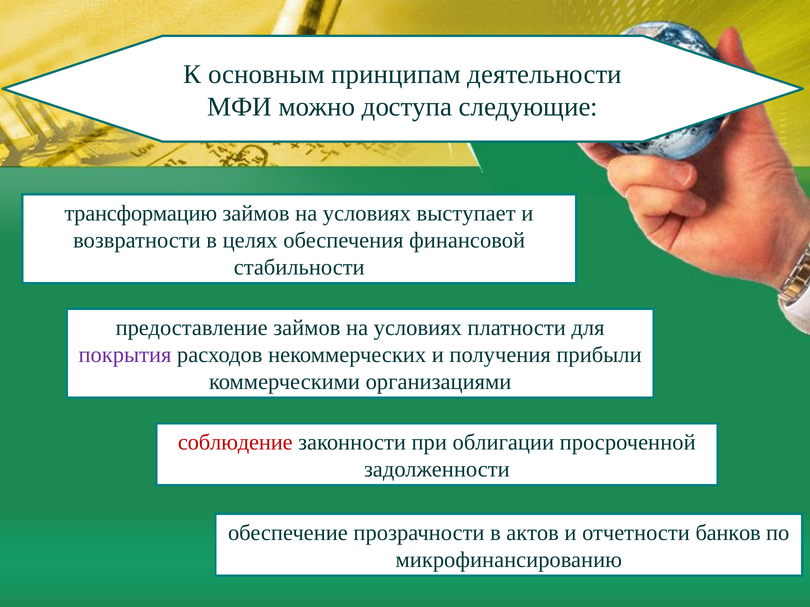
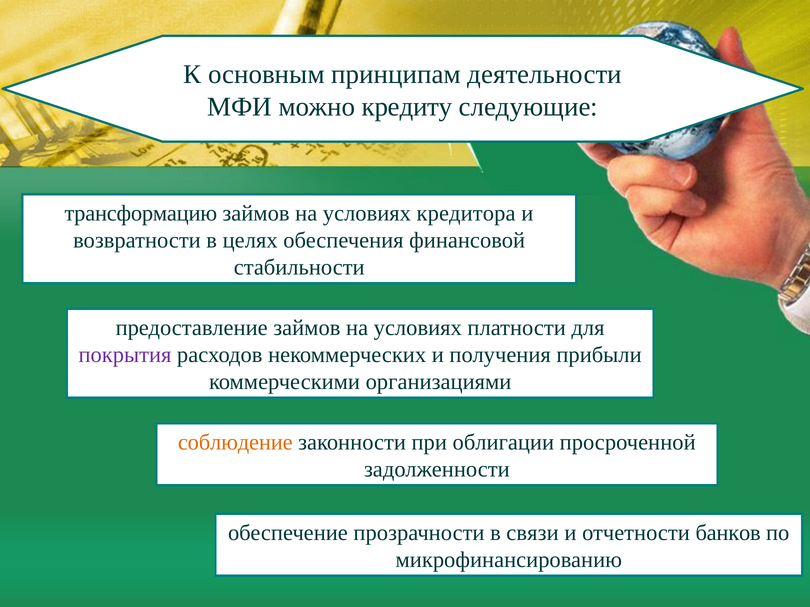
доступа: доступа -> кредиту
выступает: выступает -> кредитора
соблюдение colour: red -> orange
актов: актов -> связи
